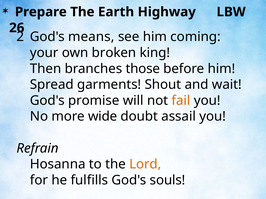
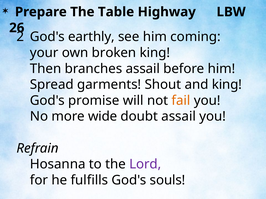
Earth: Earth -> Table
means: means -> earthly
branches those: those -> assail
and wait: wait -> king
Lord colour: orange -> purple
